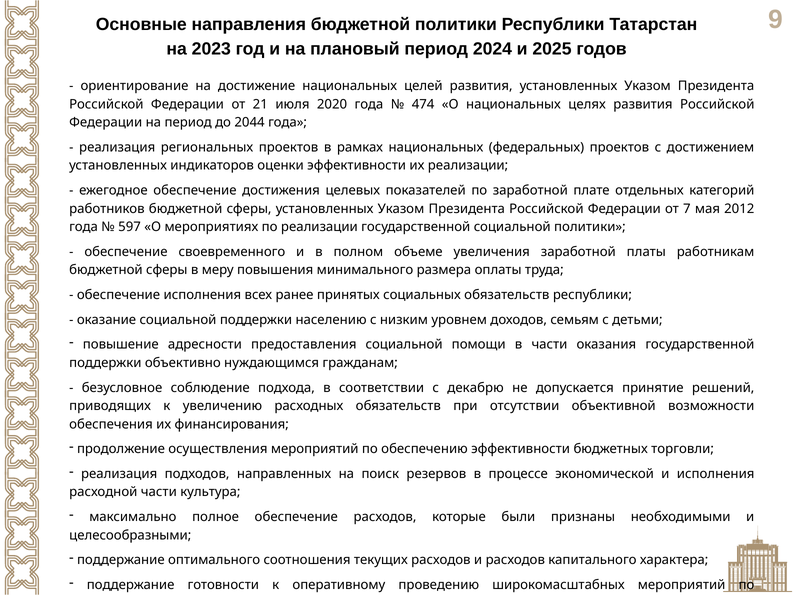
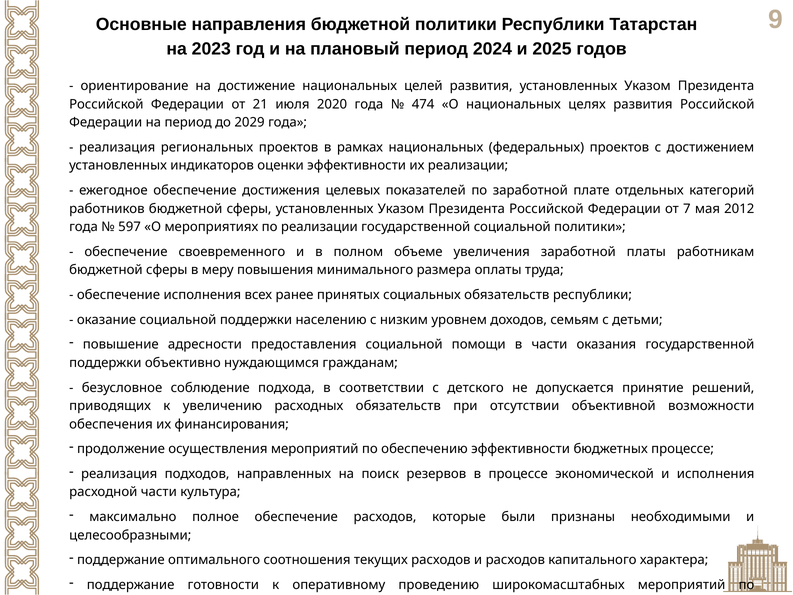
2044: 2044 -> 2029
декабрю: декабрю -> детского
бюджетных торговли: торговли -> процессе
